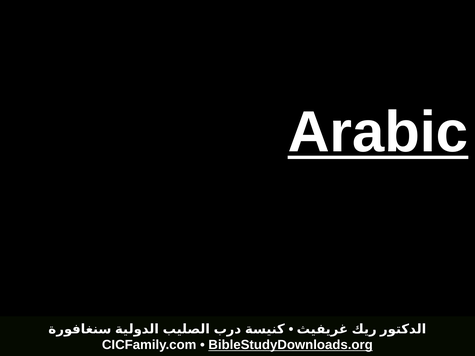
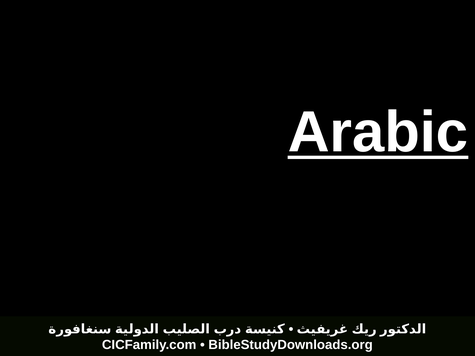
BibleStudyDownloads.org underline: present -> none
